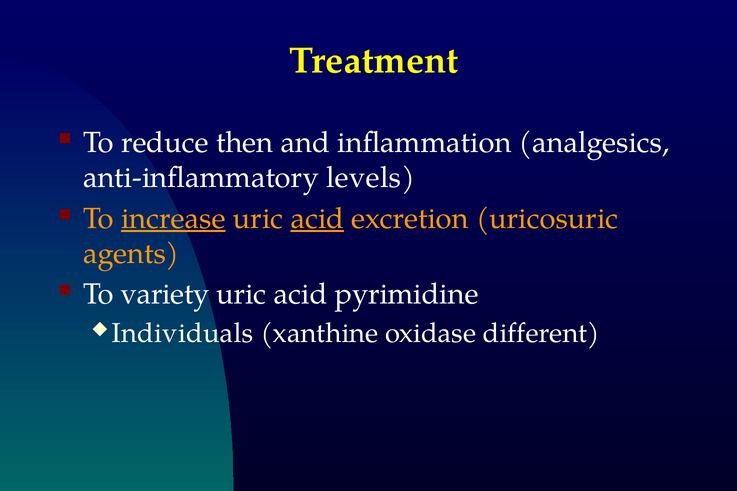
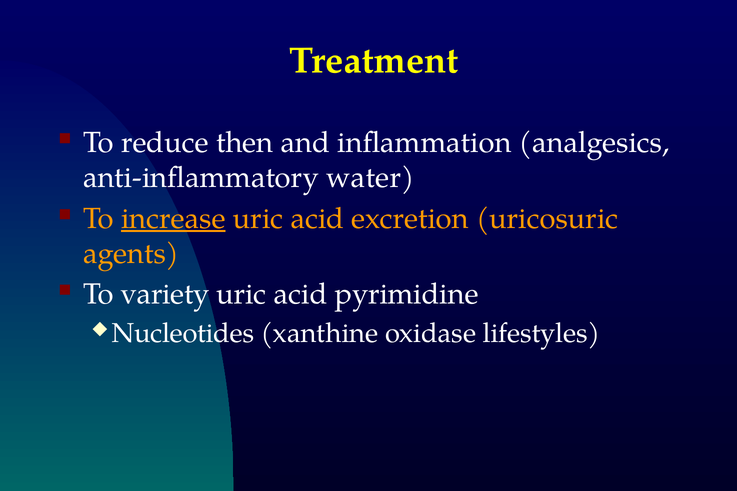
levels: levels -> water
acid at (317, 219) underline: present -> none
Individuals: Individuals -> Nucleotides
different: different -> lifestyles
